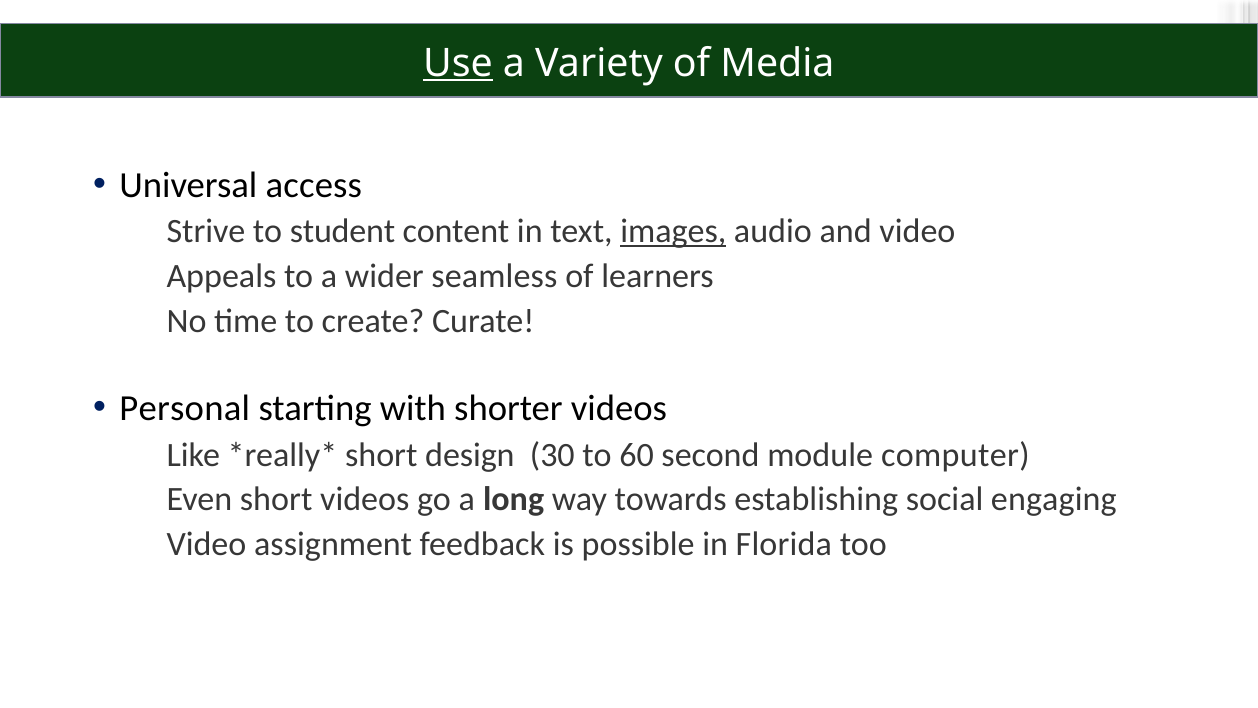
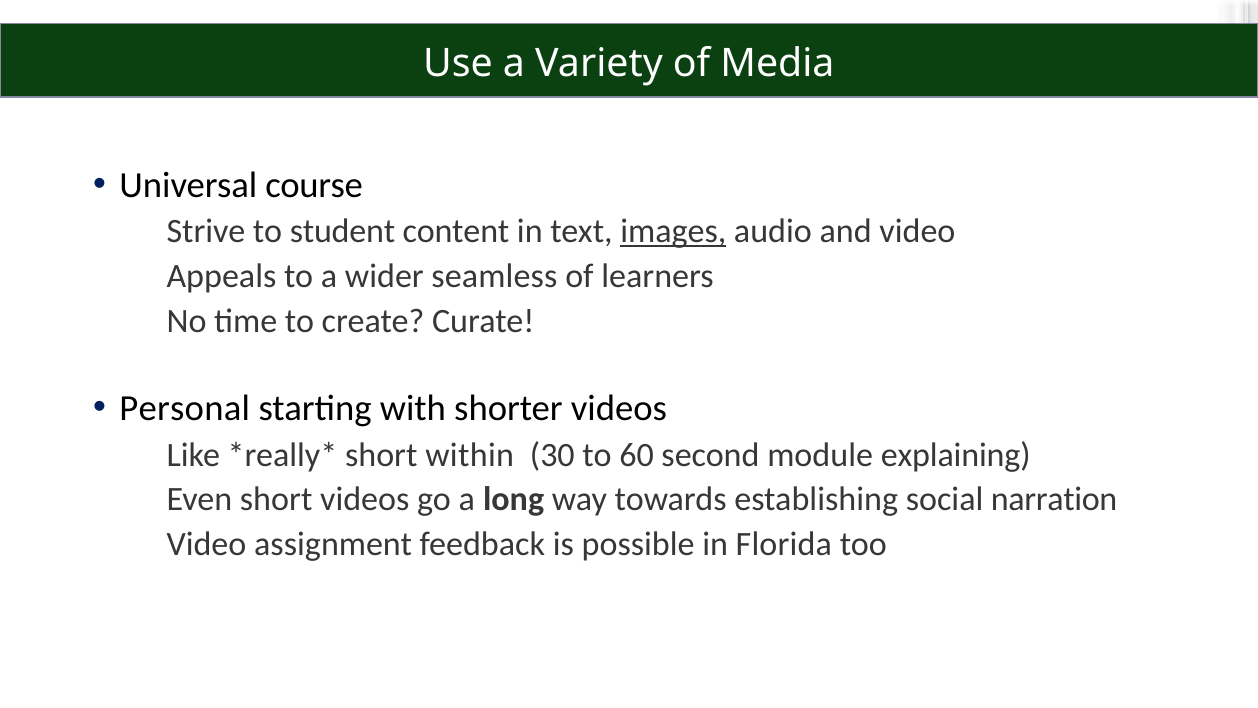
Use underline: present -> none
access: access -> course
design: design -> within
computer: computer -> explaining
engaging: engaging -> narration
